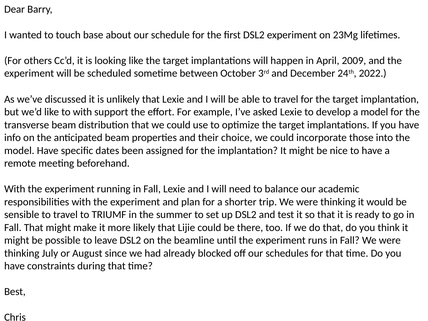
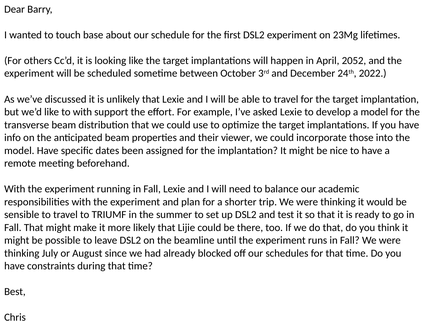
2009: 2009 -> 2052
choice: choice -> viewer
